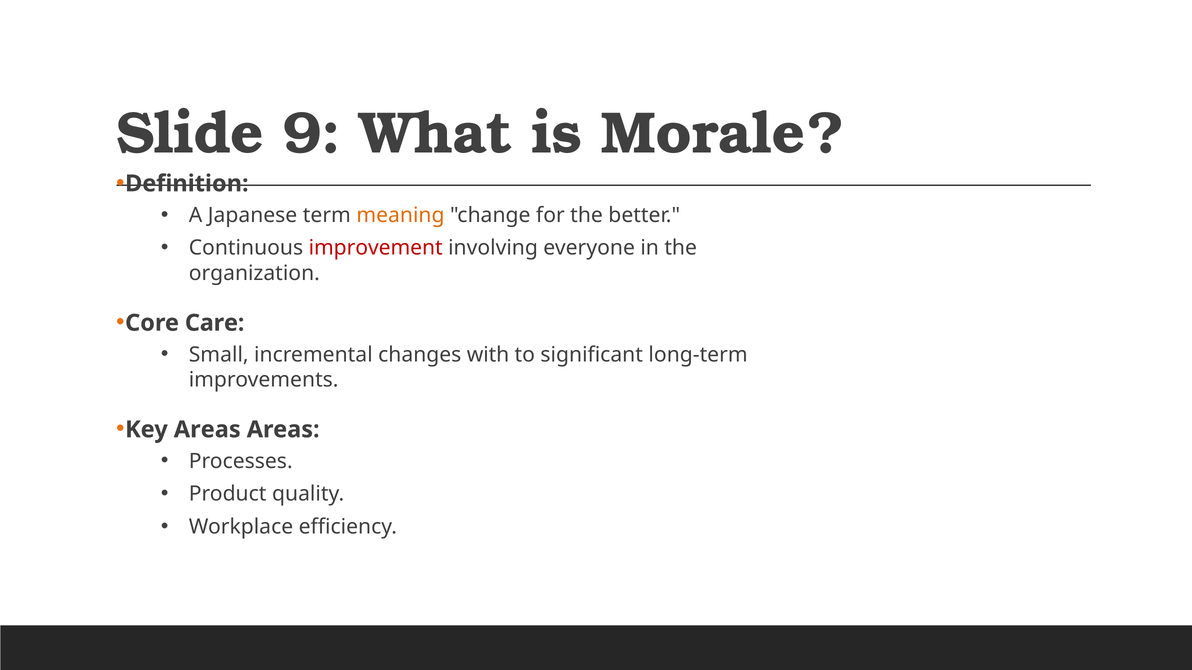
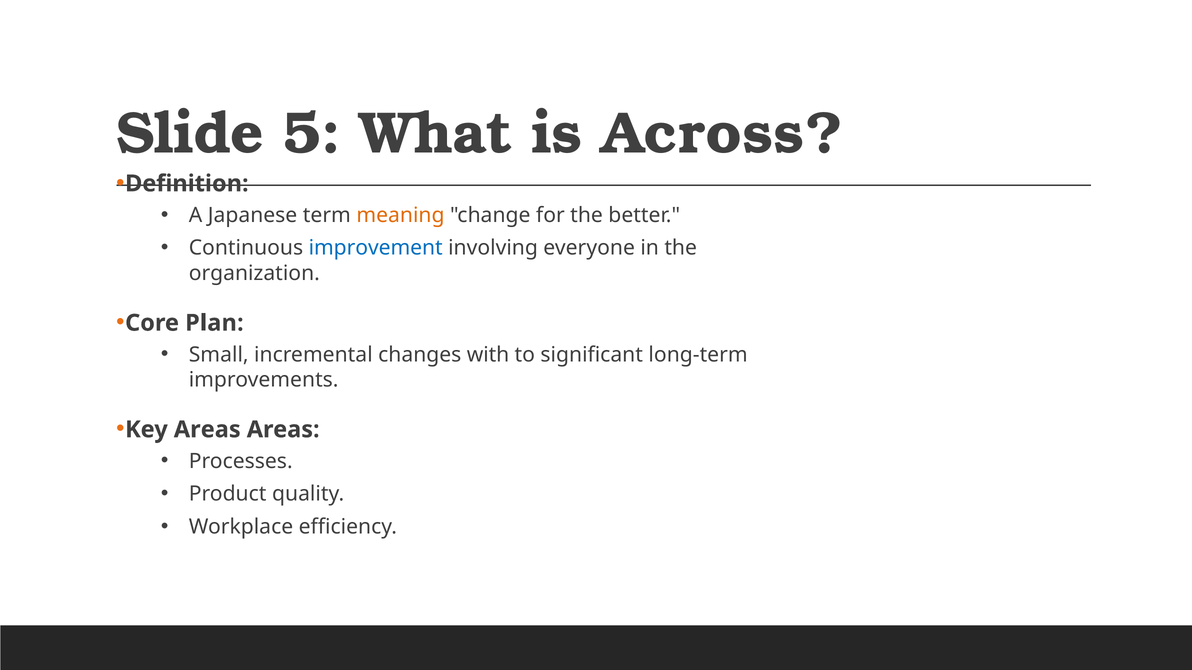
9: 9 -> 5
Morale: Morale -> Across
improvement colour: red -> blue
Care: Care -> Plan
